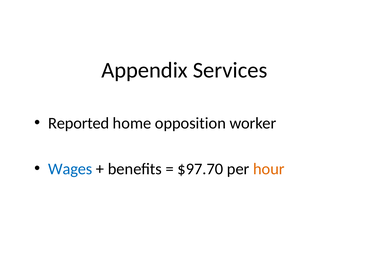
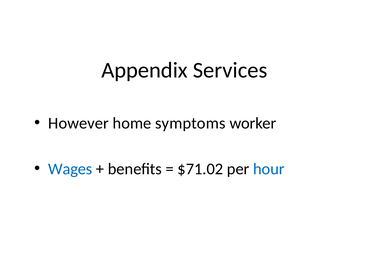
Reported: Reported -> However
opposition: opposition -> symptoms
$97.70: $97.70 -> $71.02
hour colour: orange -> blue
